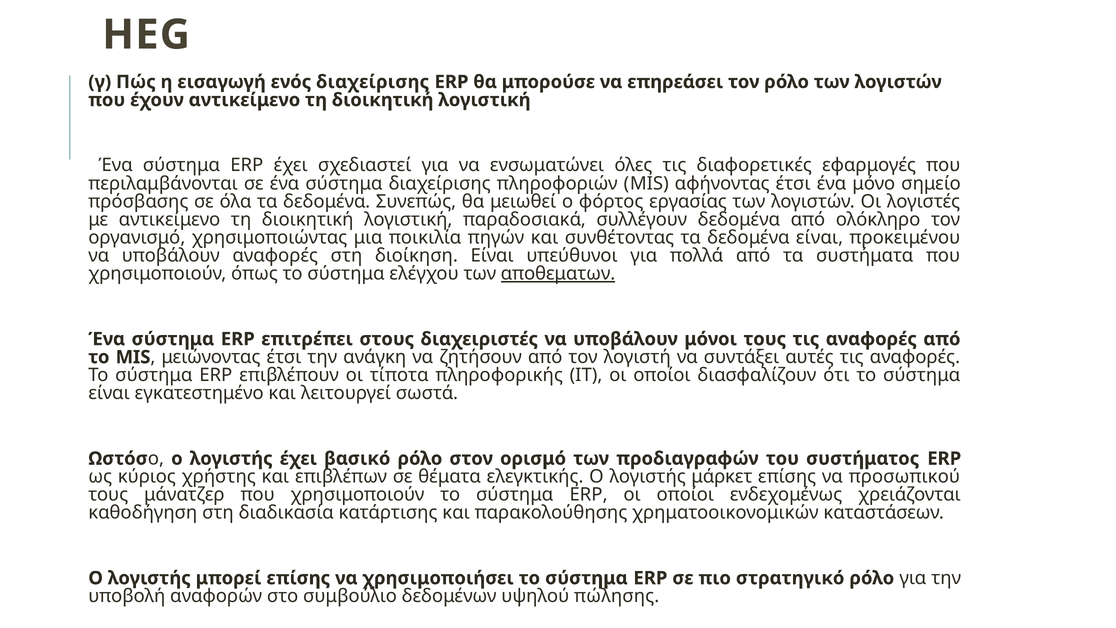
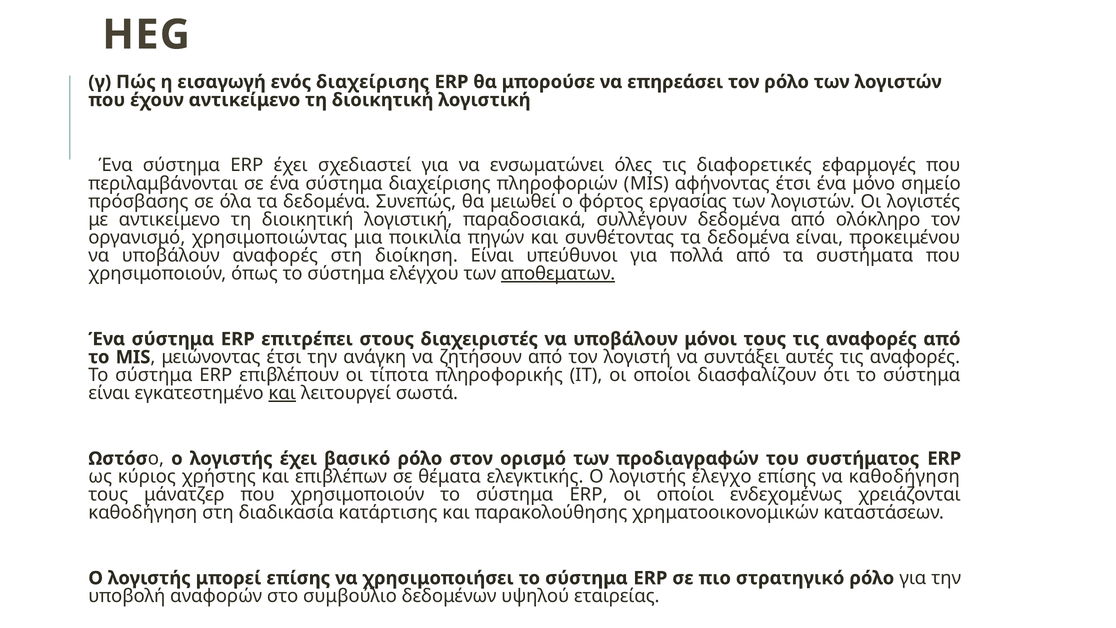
και at (282, 393) underline: none -> present
μάρκετ: μάρκετ -> έλεγχο
να προσωπικού: προσωπικού -> καθοδήγηση
πώλησης: πώλησης -> εταιρείας
